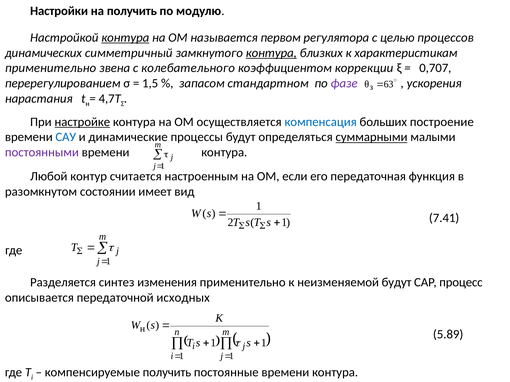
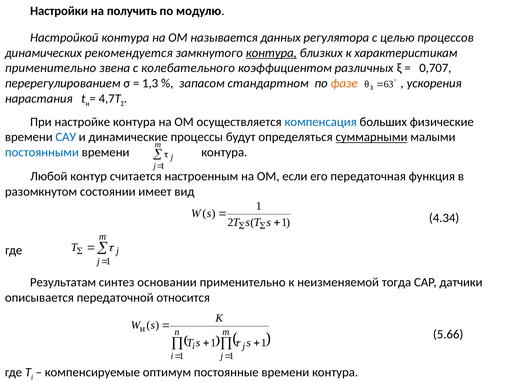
контура at (125, 38) underline: present -> none
первом: первом -> данных
симметричный: симметричный -> рекомендуется
коррекции: коррекции -> различных
1,5: 1,5 -> 1,3
фазе colour: purple -> orange
настройке underline: present -> none
построение: построение -> физические
постоянными colour: purple -> blue
7.41: 7.41 -> 4.34
Разделяется: Разделяется -> Результатам
изменения: изменения -> основании
неизменяемой будут: будут -> тогда
процесс: процесс -> датчики
исходных: исходных -> относится
5.89: 5.89 -> 5.66
компенсируемые получить: получить -> оптимум
